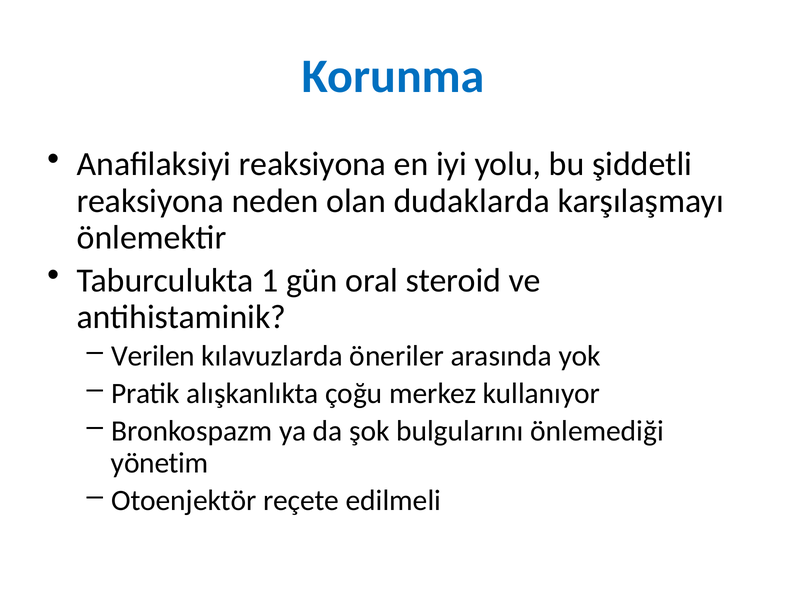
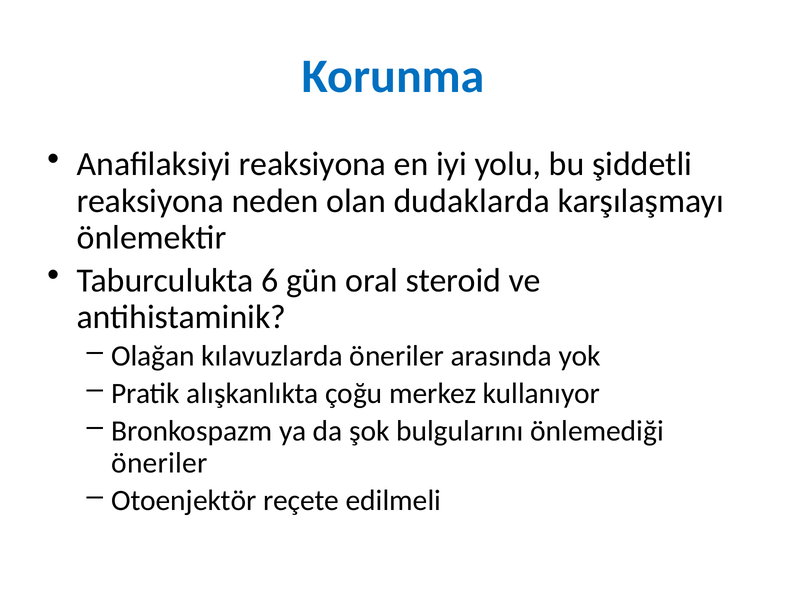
1: 1 -> 6
Verilen: Verilen -> Olağan
yönetim at (160, 463): yönetim -> öneriler
